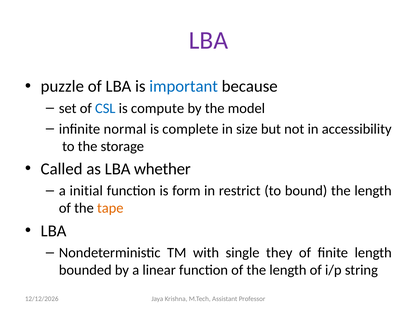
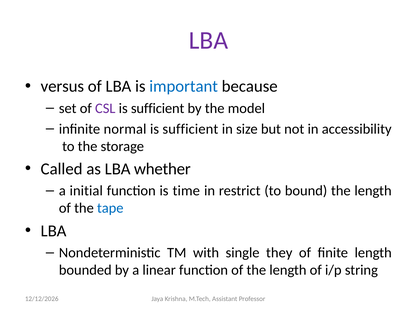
puzzle: puzzle -> versus
CSL colour: blue -> purple
compute at (158, 108): compute -> sufficient
complete at (190, 129): complete -> sufficient
form: form -> time
tape colour: orange -> blue
